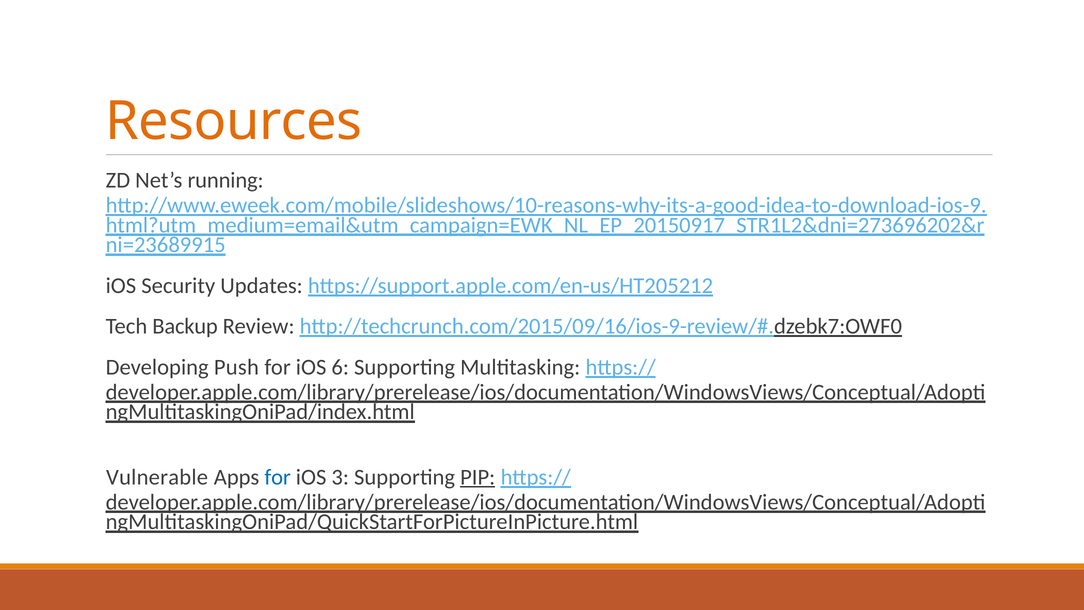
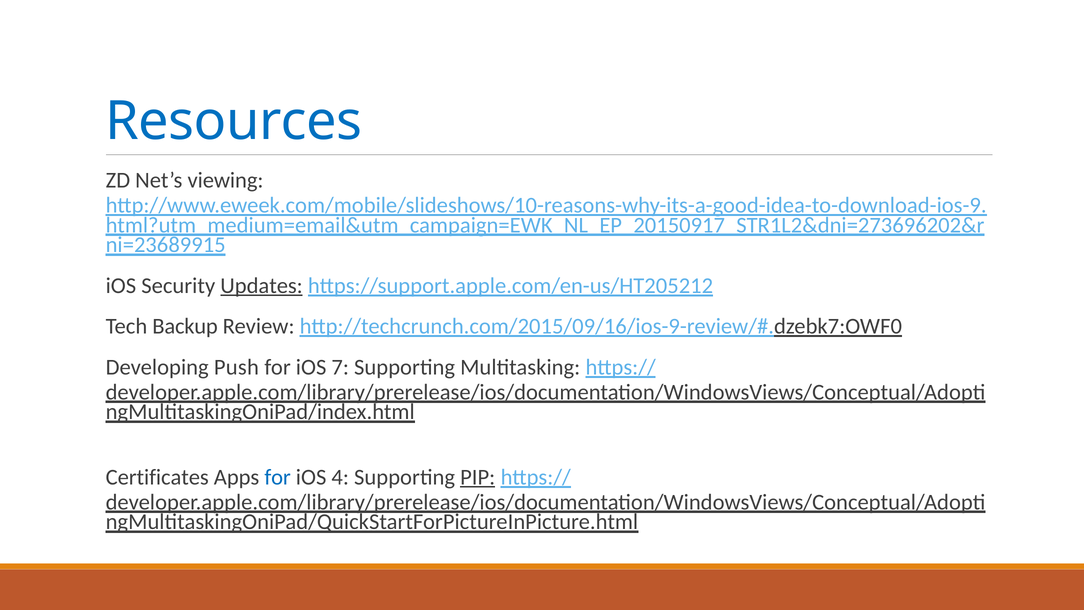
Resources colour: orange -> blue
running: running -> viewing
Updates underline: none -> present
6: 6 -> 7
Vulnerable: Vulnerable -> Certificates
3: 3 -> 4
